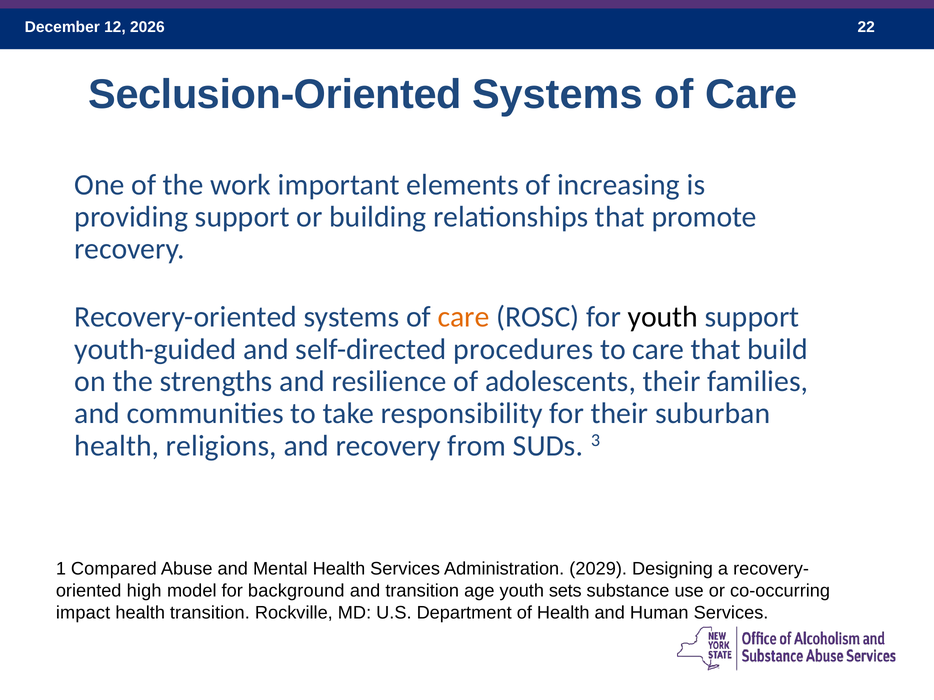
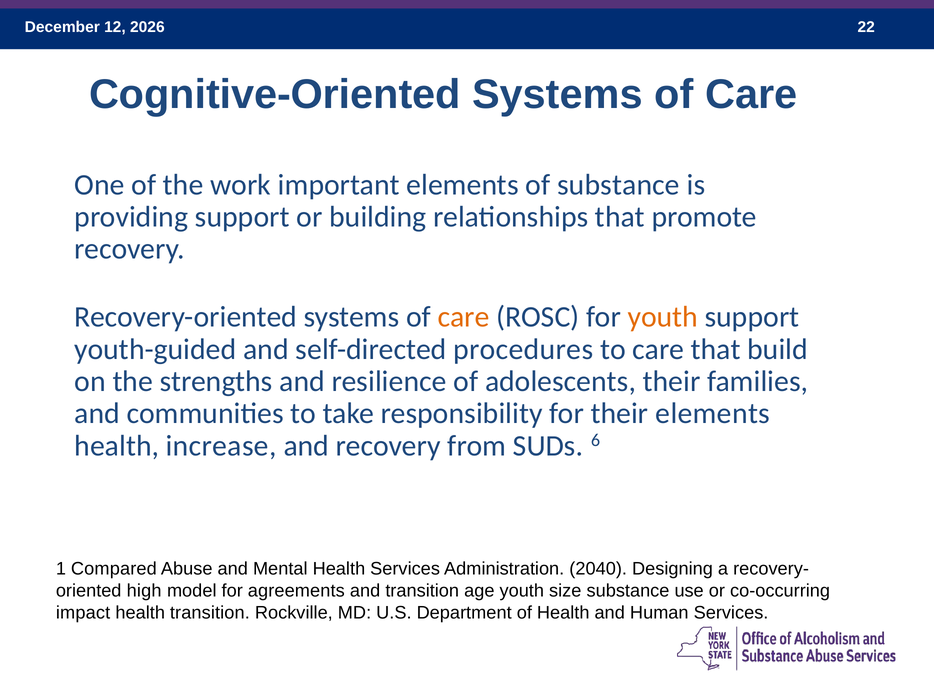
Seclusion-Oriented: Seclusion-Oriented -> Cognitive-Oriented
of increasing: increasing -> substance
youth at (663, 317) colour: black -> orange
their suburban: suburban -> elements
religions: religions -> increase
3: 3 -> 6
2029: 2029 -> 2040
background: background -> agreements
sets: sets -> size
